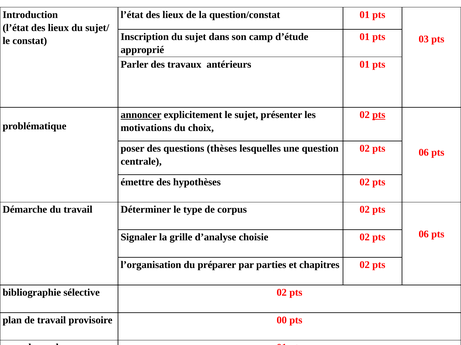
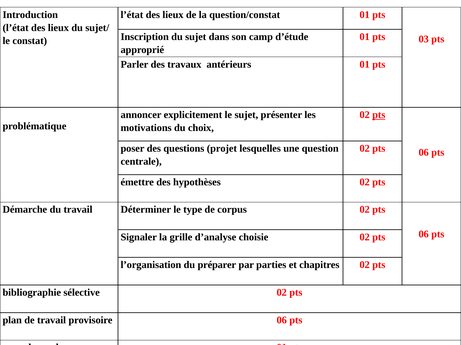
annoncer underline: present -> none
thèses: thèses -> projet
provisoire 00: 00 -> 06
